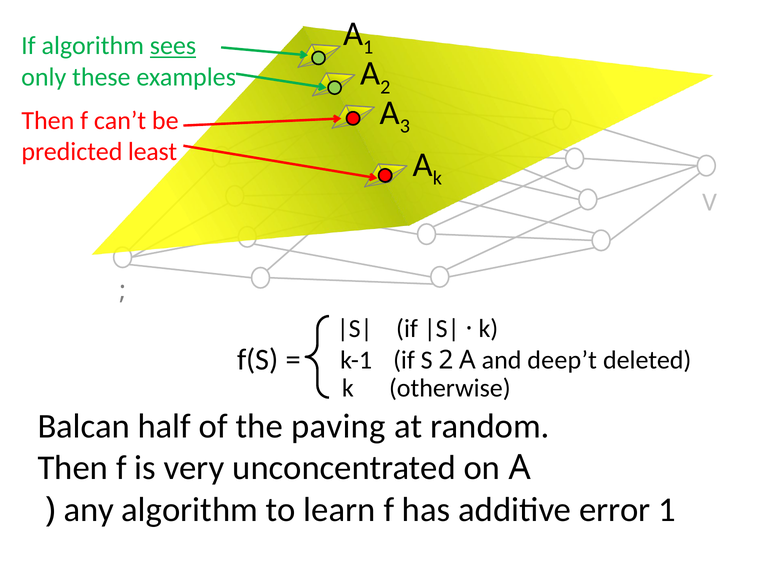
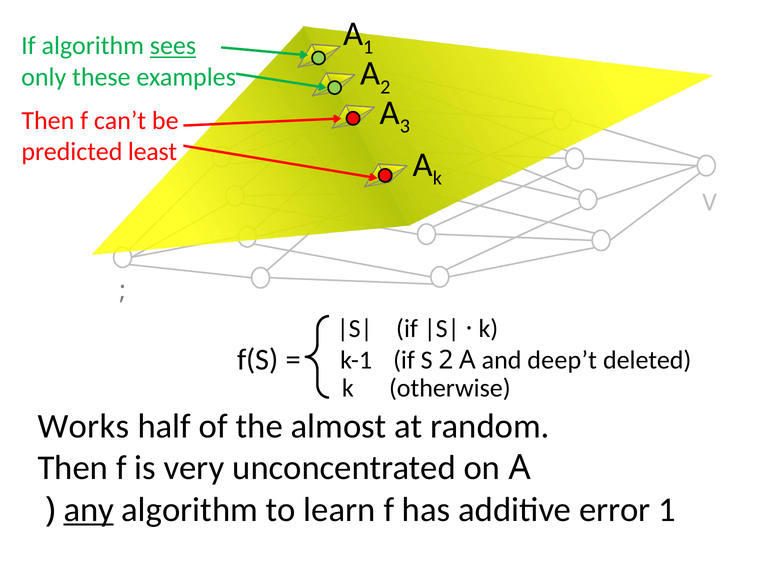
Balcan: Balcan -> Works
paving: paving -> almost
any underline: none -> present
